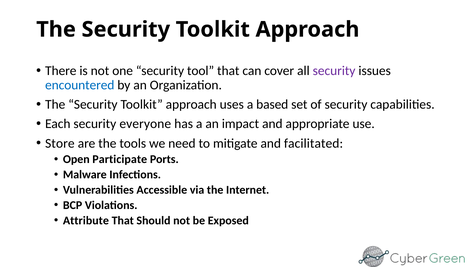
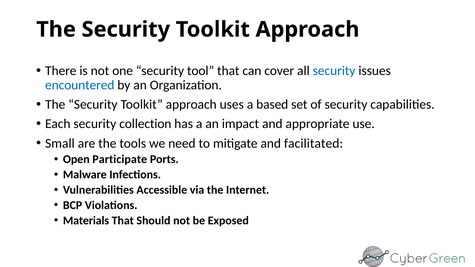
security at (334, 71) colour: purple -> blue
everyone: everyone -> collection
Store: Store -> Small
Attribute: Attribute -> Materials
